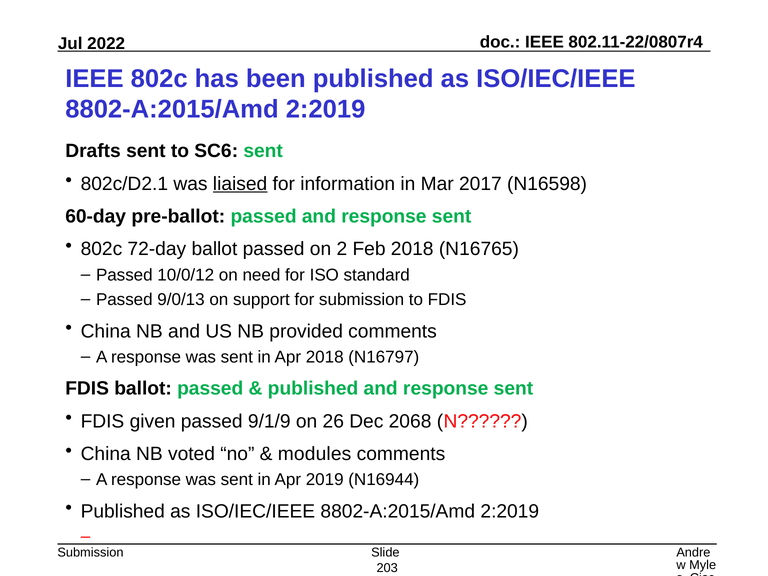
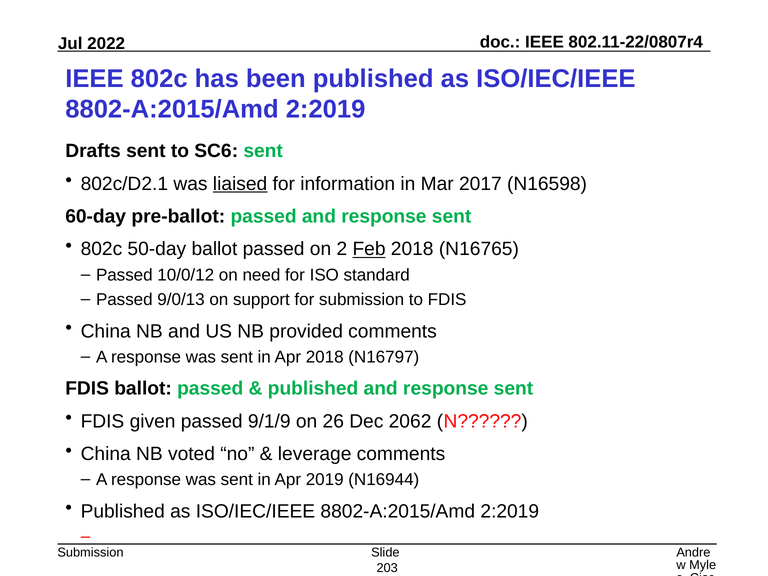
72-day: 72-day -> 50-day
Feb underline: none -> present
2068: 2068 -> 2062
modules: modules -> leverage
